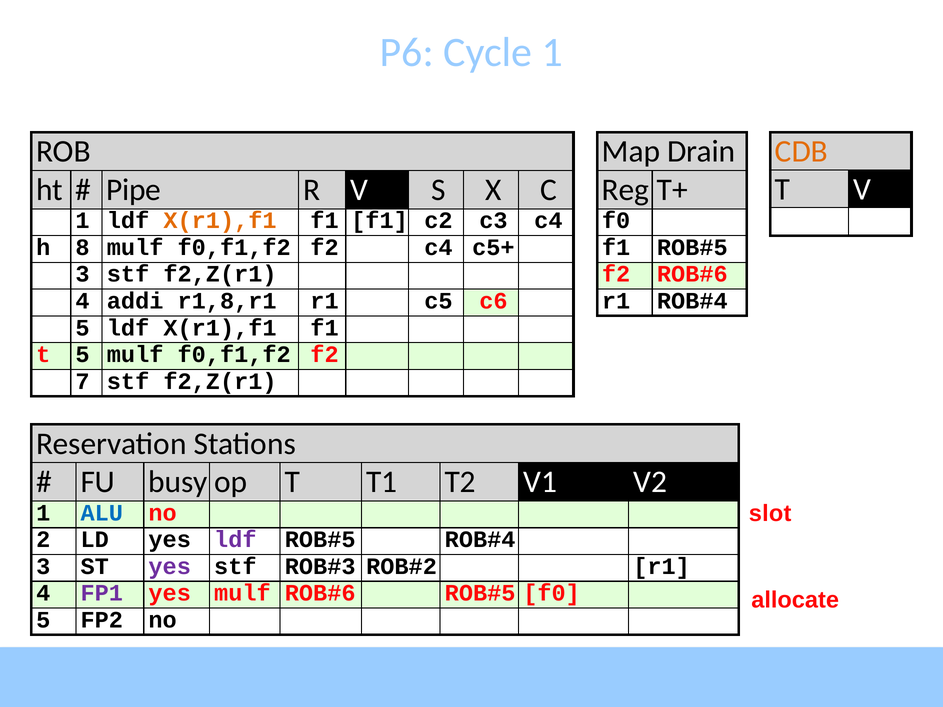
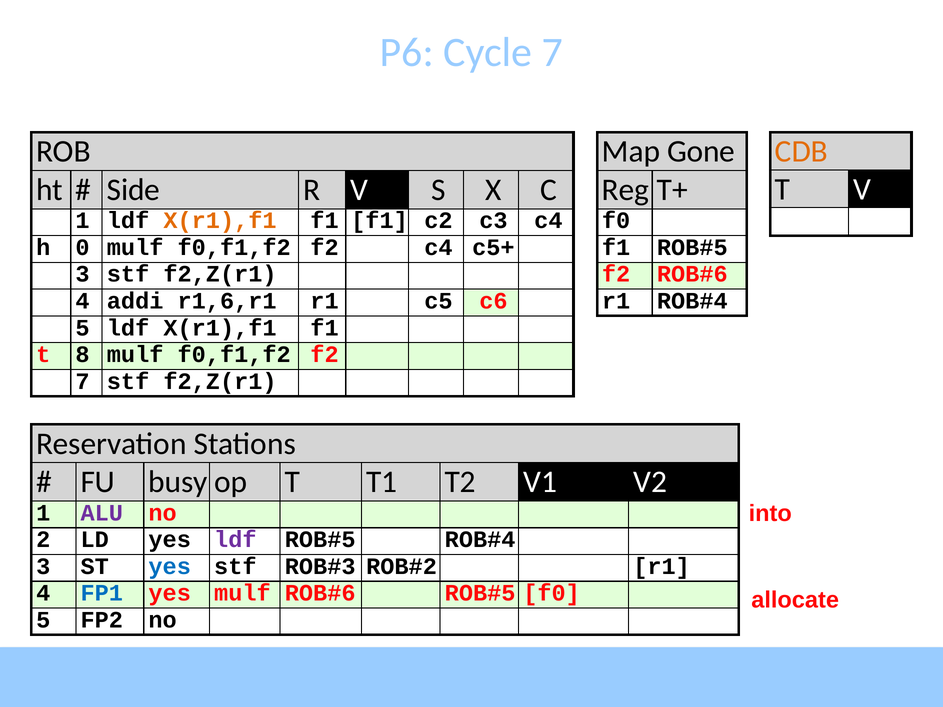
Cycle 1: 1 -> 7
Drain: Drain -> Gone
Pipe: Pipe -> Side
8: 8 -> 0
r1,8,r1: r1,8,r1 -> r1,6,r1
t 5: 5 -> 8
slot: slot -> into
ALU colour: blue -> purple
yes at (170, 567) colour: purple -> blue
FP1 colour: purple -> blue
